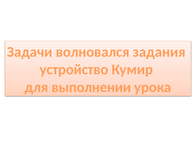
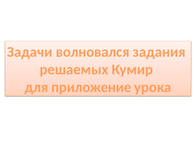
устройство: устройство -> решаемых
выполнении: выполнении -> приложение
